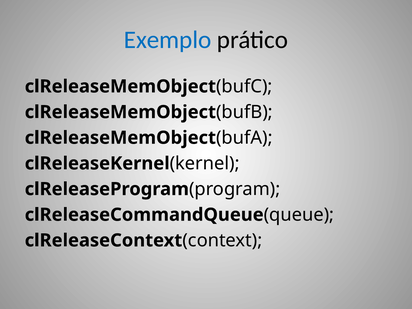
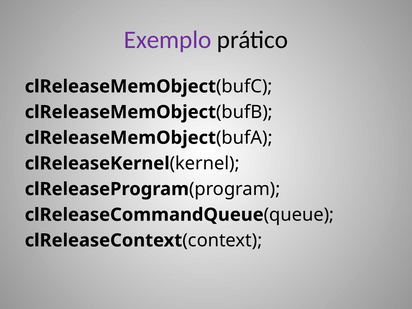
Exemplo colour: blue -> purple
